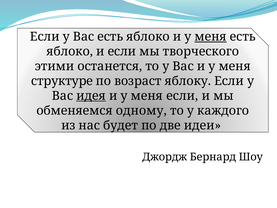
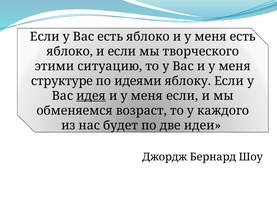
меня at (211, 37) underline: present -> none
останется: останется -> ситуацию
возраст: возраст -> идеями
одному: одному -> возраст
